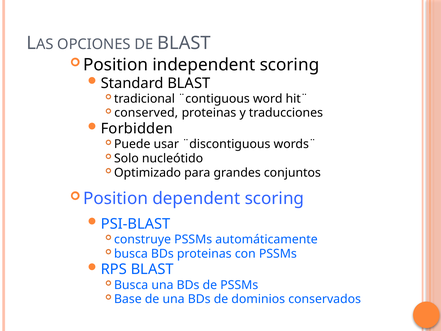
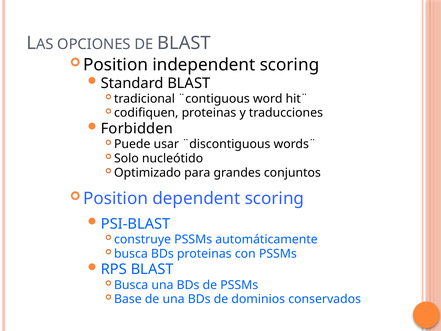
conserved: conserved -> codifiquen
